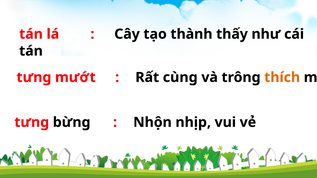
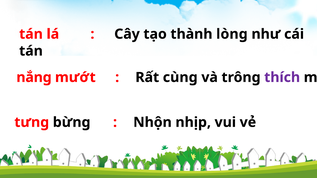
thấy: thấy -> lòng
tưng at (34, 77): tưng -> nắng
thích colour: orange -> purple
